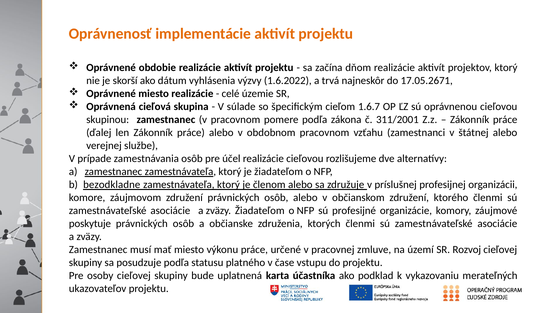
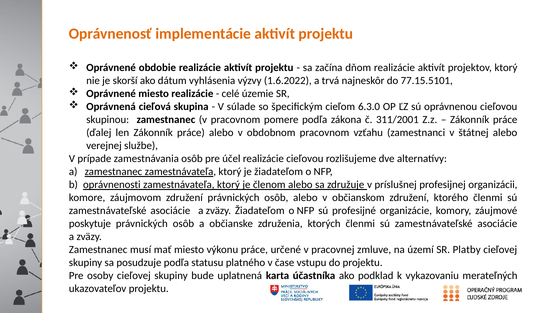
17.05.2671: 17.05.2671 -> 77.15.5101
1.6.7: 1.6.7 -> 6.3.0
bezodkladne: bezodkladne -> oprávnenosti
Rozvoj: Rozvoj -> Platby
